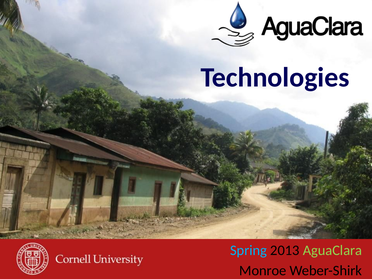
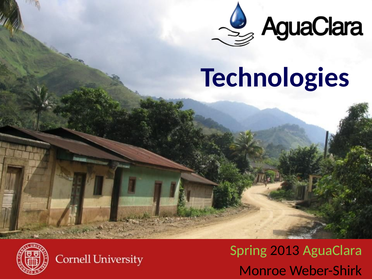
Spring colour: light blue -> light green
